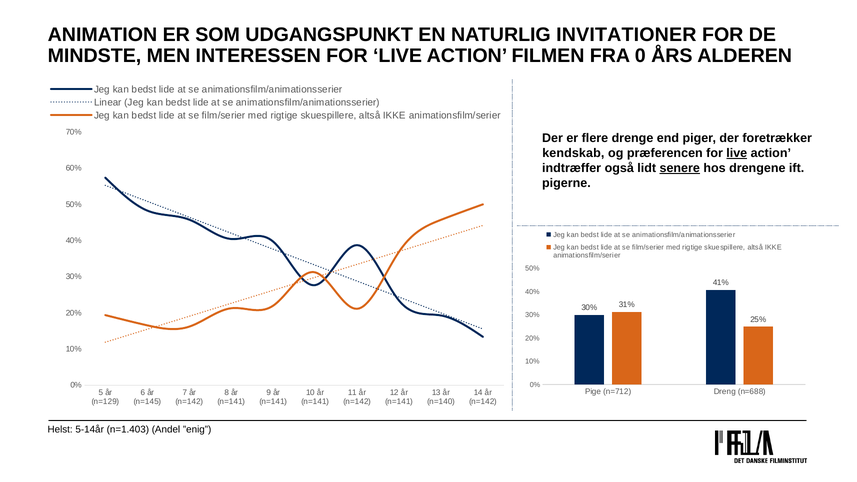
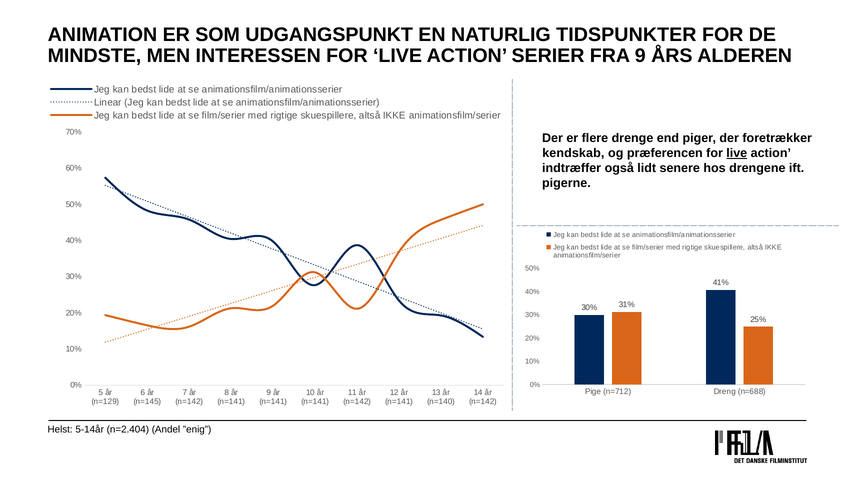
INVITATIONER: INVITATIONER -> TIDSPUNKTER
FILMEN: FILMEN -> SERIER
FRA 0: 0 -> 9
senere underline: present -> none
n=1.403: n=1.403 -> n=2.404
